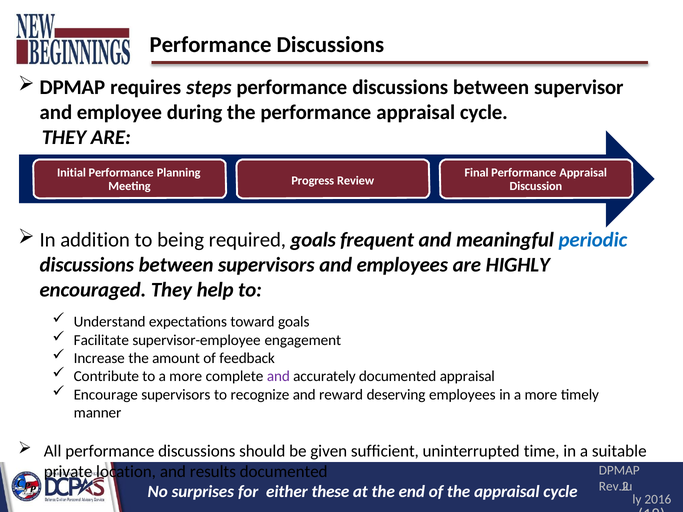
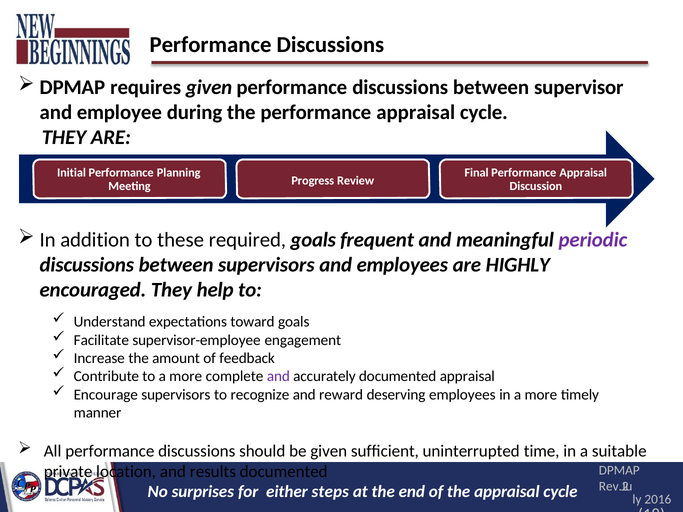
requires steps: steps -> given
being: being -> these
periodic colour: blue -> purple
these: these -> steps
